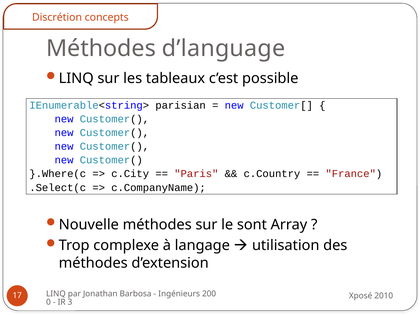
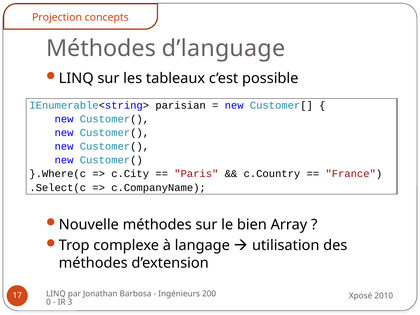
Discrétion: Discrétion -> Projection
sont: sont -> bien
